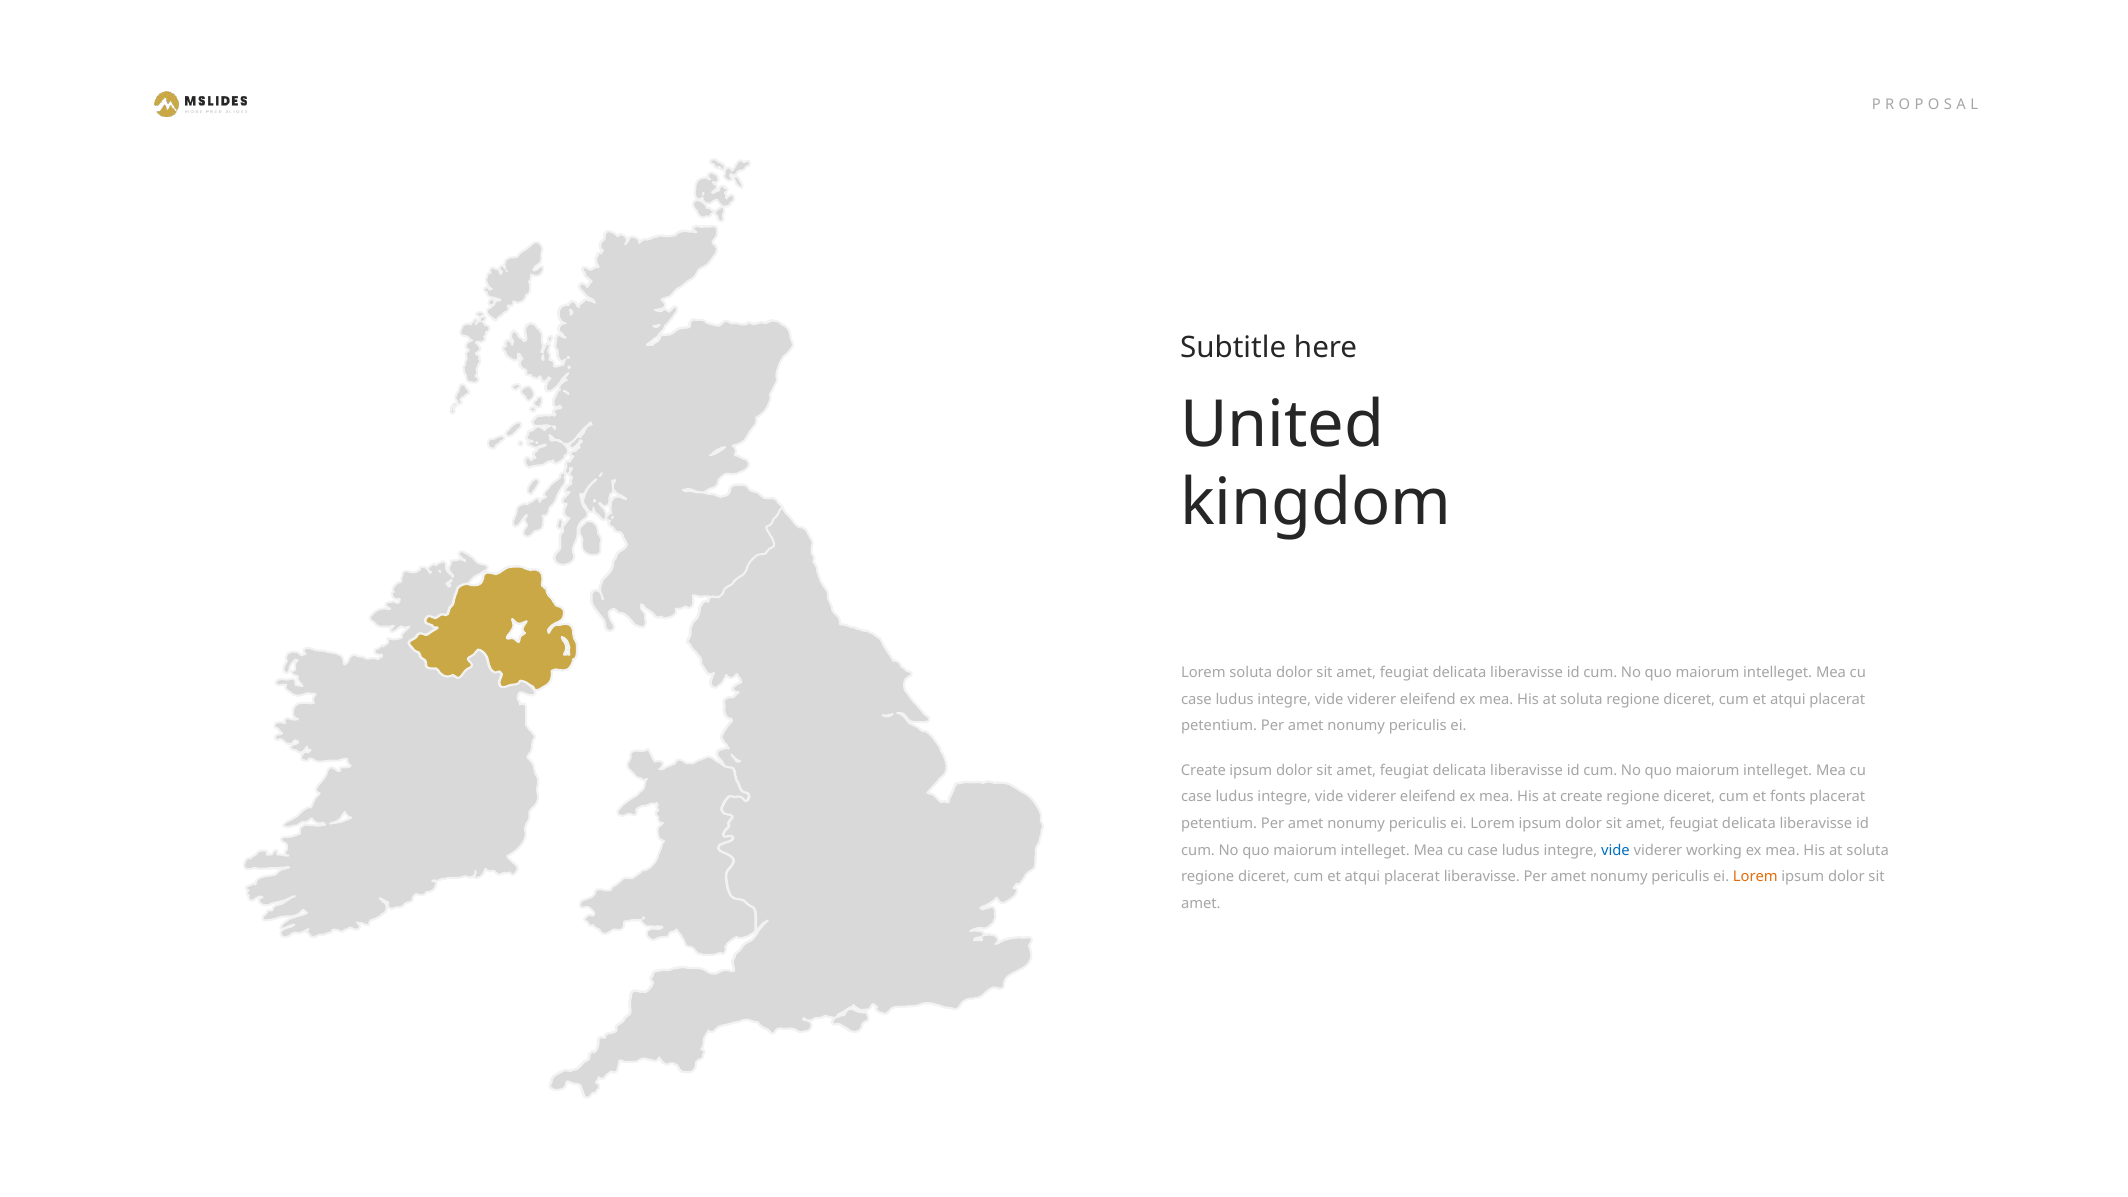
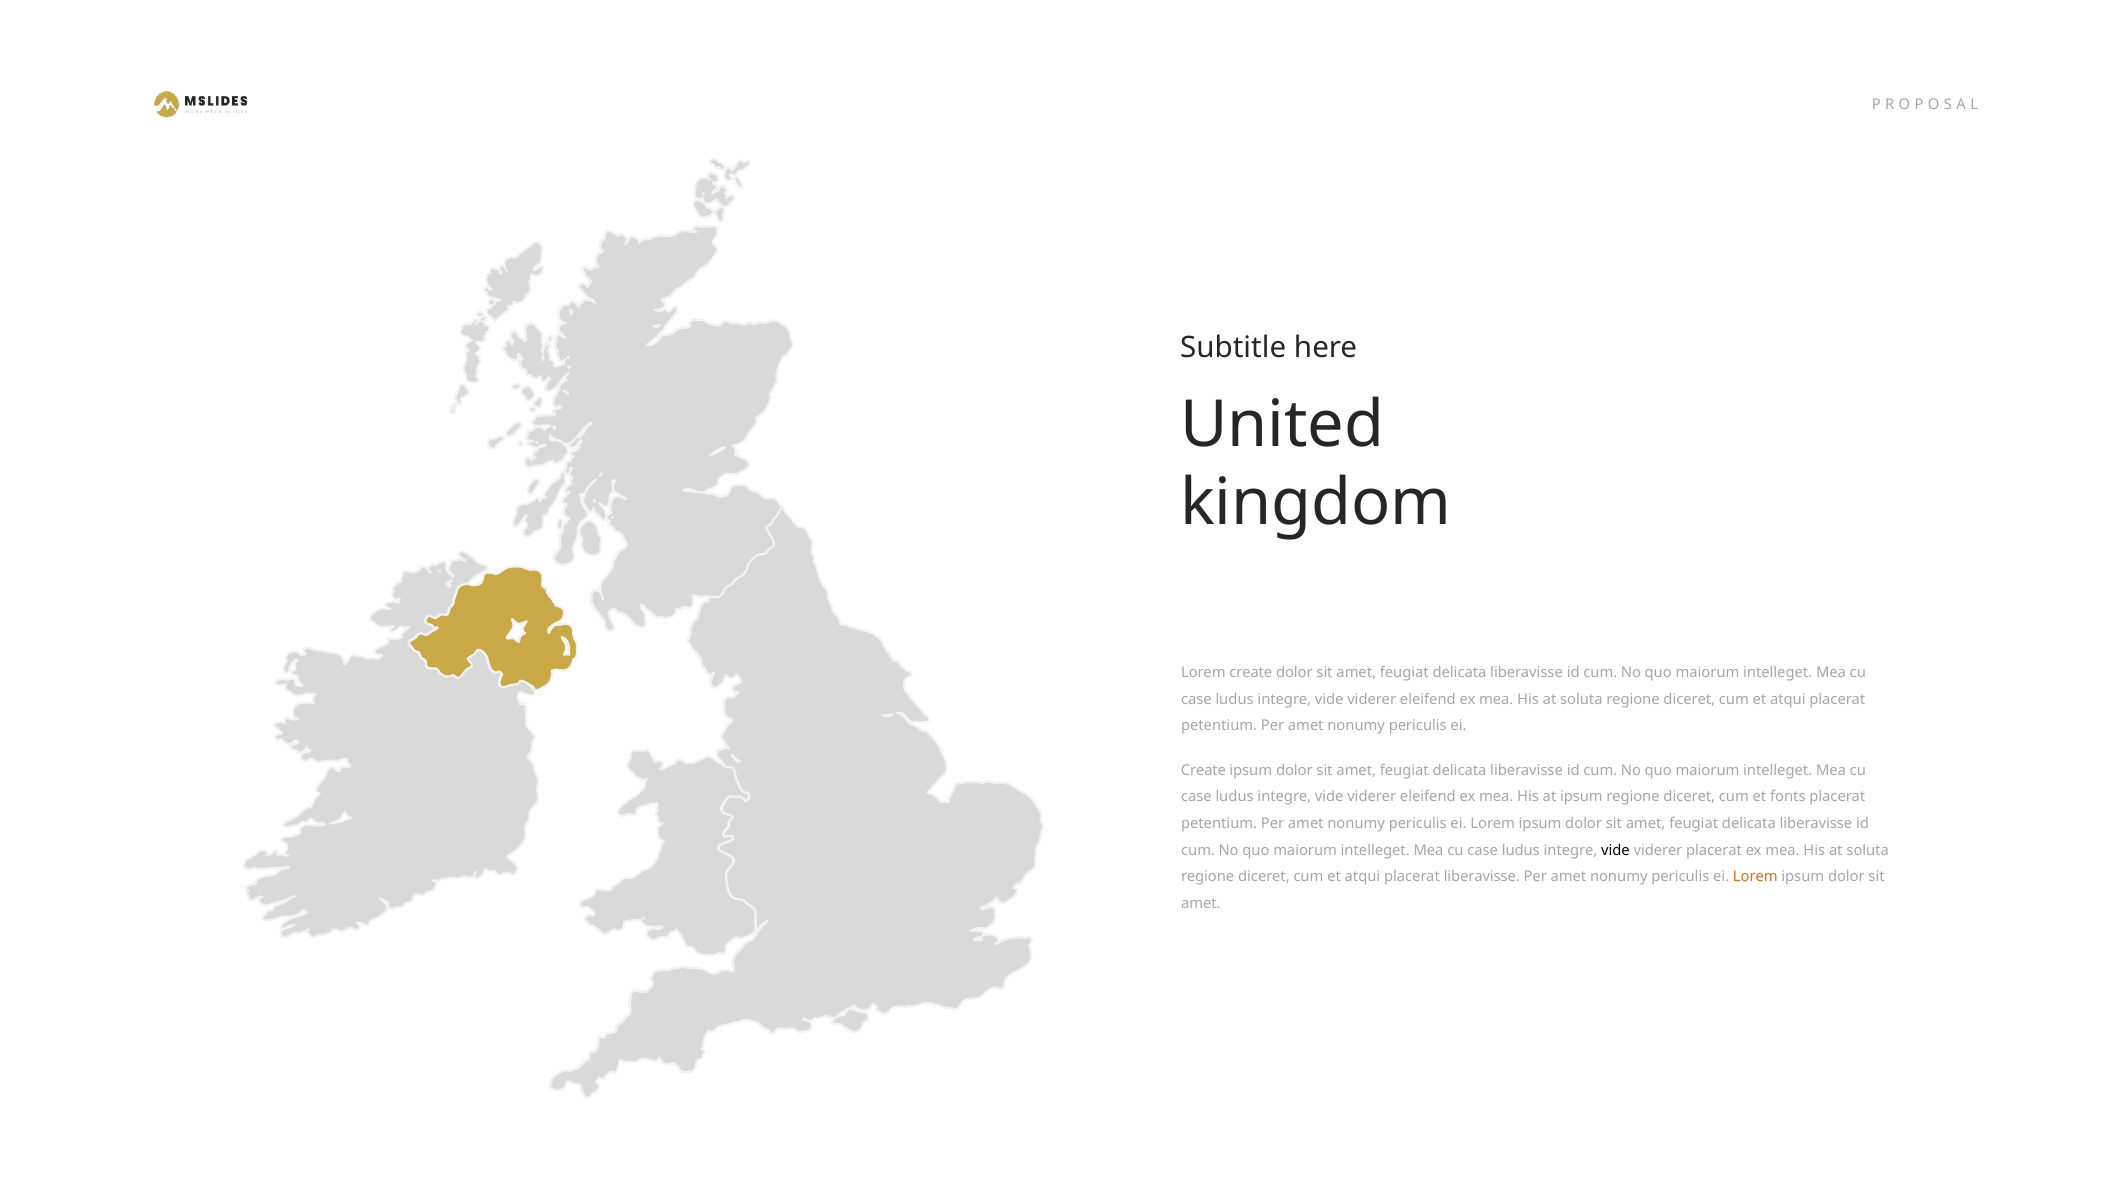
Lorem soluta: soluta -> create
at create: create -> ipsum
vide at (1615, 850) colour: blue -> black
viderer working: working -> placerat
